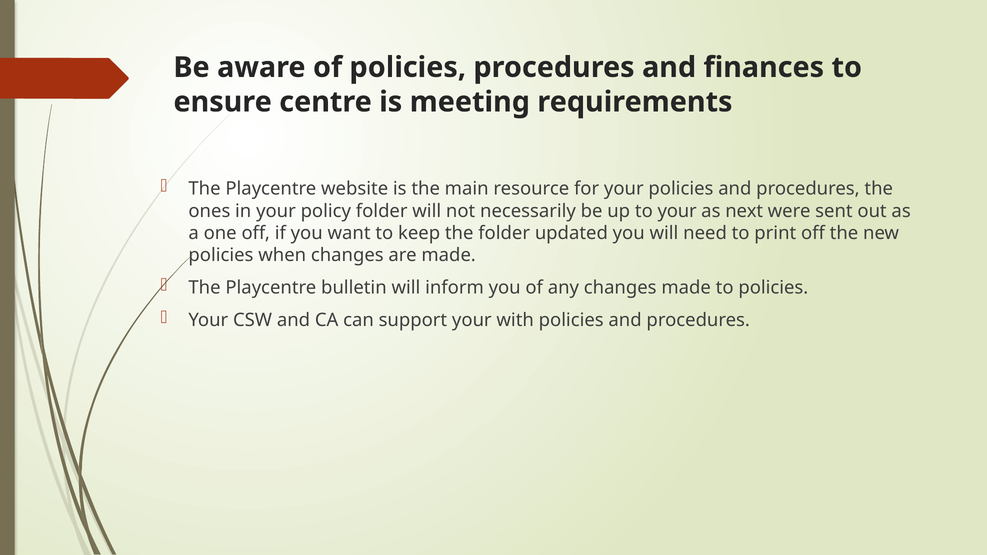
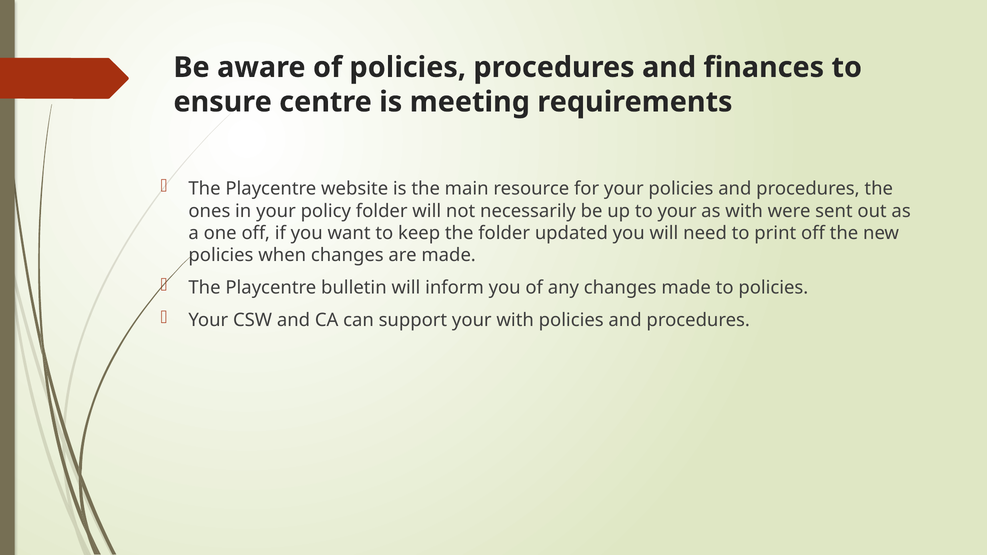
as next: next -> with
